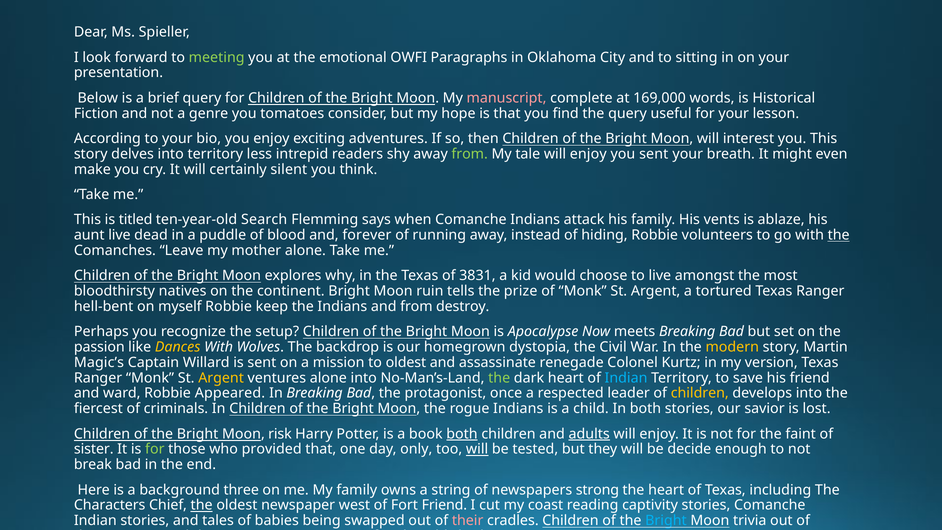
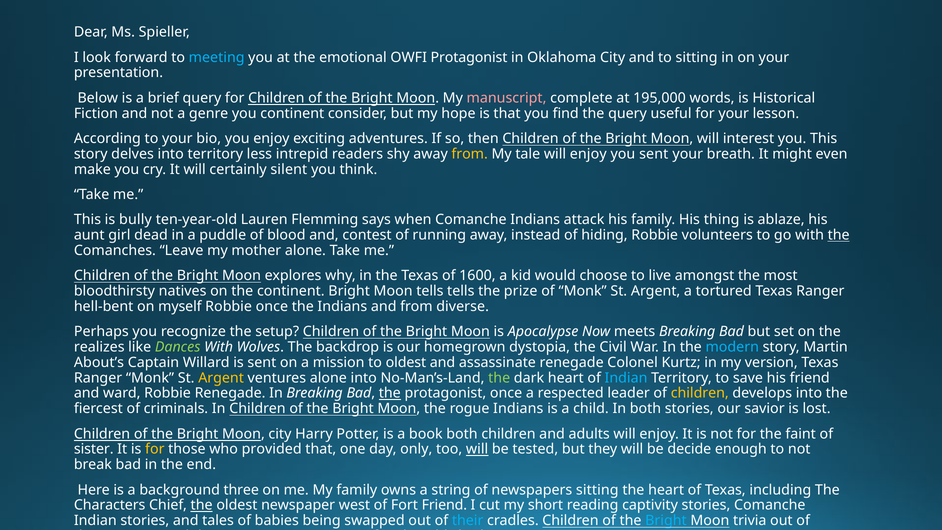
meeting colour: light green -> light blue
OWFI Paragraphs: Paragraphs -> Protagonist
169,000: 169,000 -> 195,000
you tomatoes: tomatoes -> continent
from at (470, 154) colour: light green -> yellow
titled: titled -> bully
Search: Search -> Lauren
vents: vents -> thing
aunt live: live -> girl
forever: forever -> contest
3831: 3831 -> 1600
Moon ruin: ruin -> tells
Robbie keep: keep -> once
destroy: destroy -> diverse
passion: passion -> realizes
Dances colour: yellow -> light green
modern colour: yellow -> light blue
Magic’s: Magic’s -> About’s
Robbie Appeared: Appeared -> Renegade
the at (390, 393) underline: none -> present
Moon risk: risk -> city
both at (462, 434) underline: present -> none
adults underline: present -> none
for at (155, 449) colour: light green -> yellow
newspapers strong: strong -> sitting
coast: coast -> short
their colour: pink -> light blue
